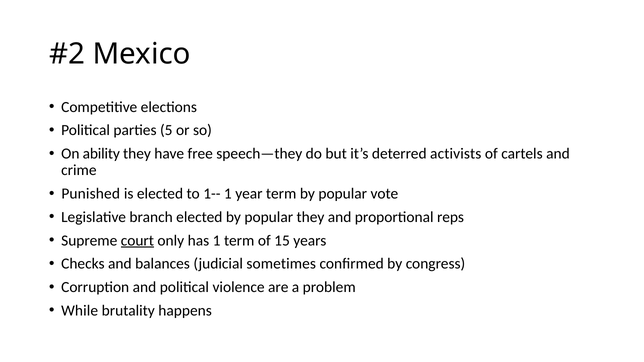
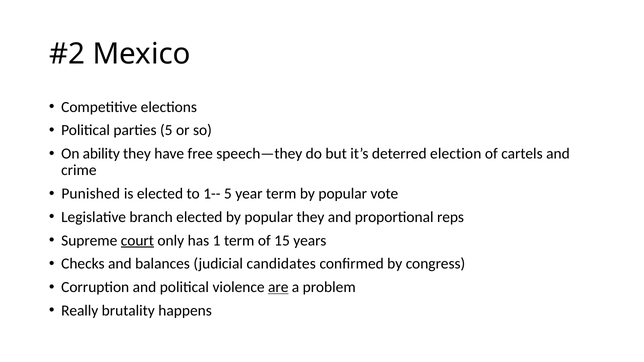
activists: activists -> election
1-- 1: 1 -> 5
sometimes: sometimes -> candidates
are underline: none -> present
While: While -> Really
